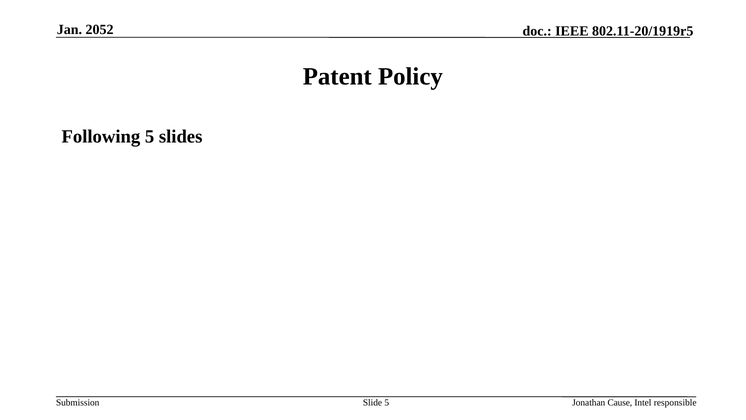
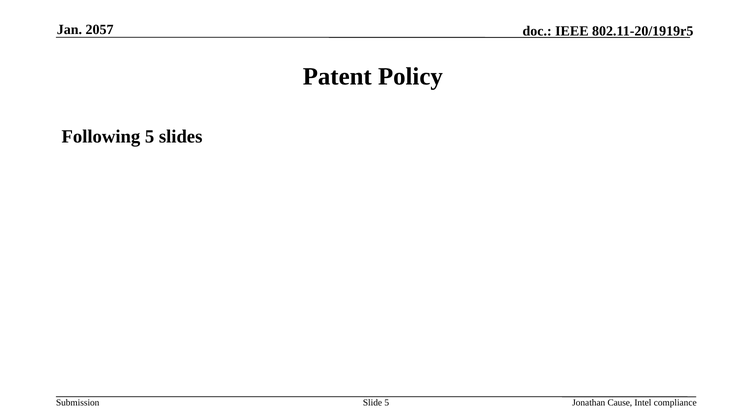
2052: 2052 -> 2057
responsible: responsible -> compliance
